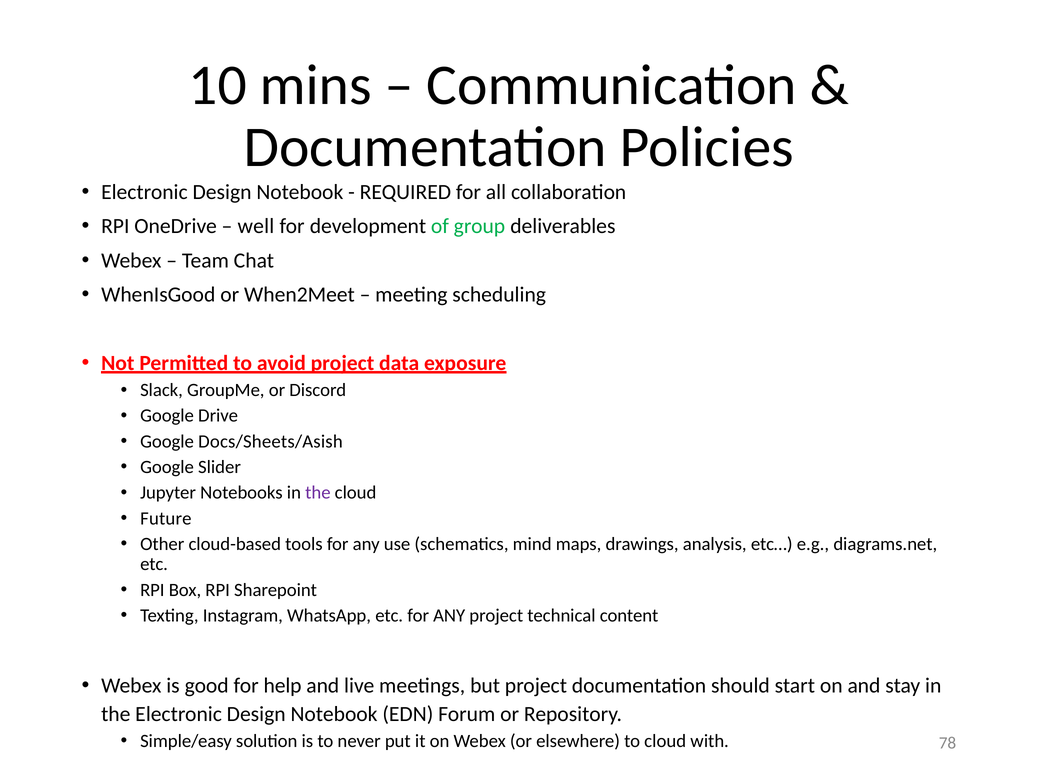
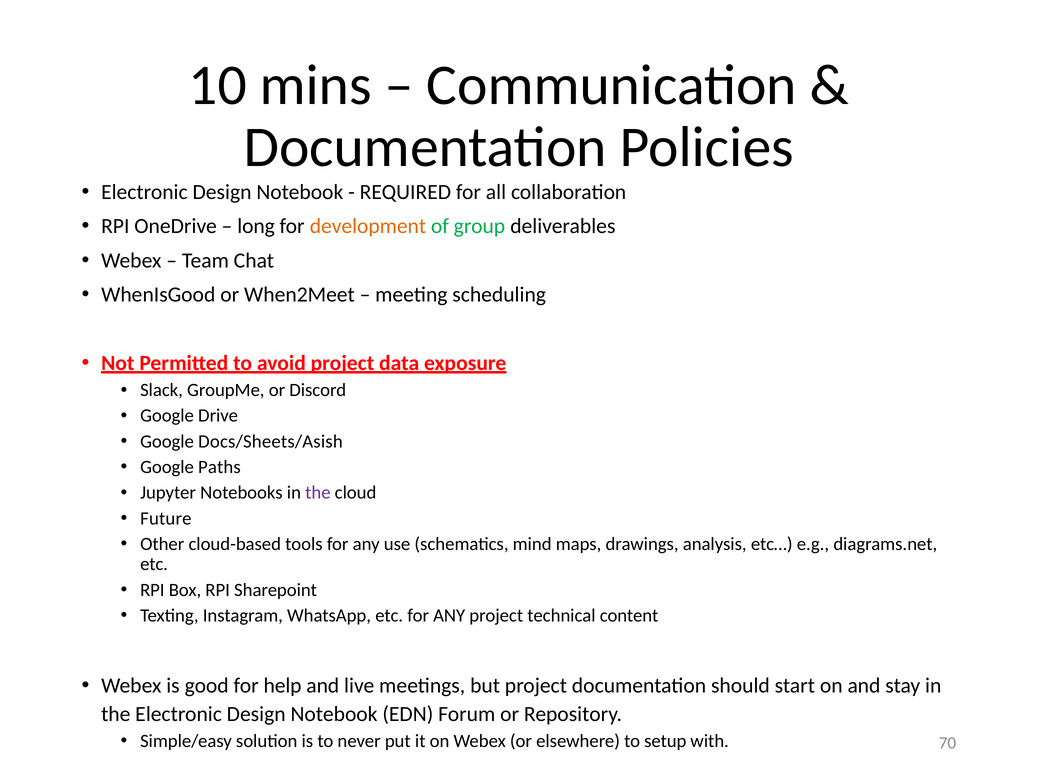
well: well -> long
development colour: black -> orange
Slider: Slider -> Paths
to cloud: cloud -> setup
78: 78 -> 70
